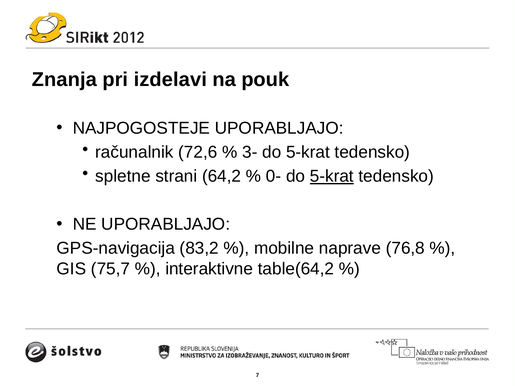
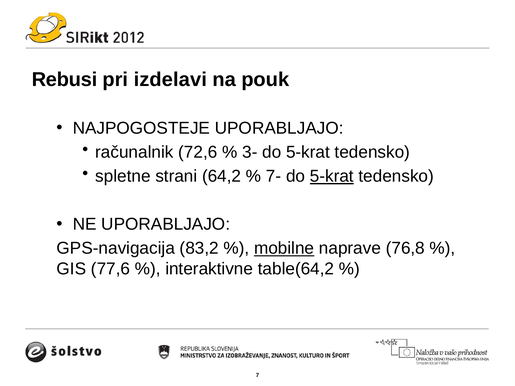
Znanja: Znanja -> Rebusi
0-: 0- -> 7-
mobilne underline: none -> present
75,7: 75,7 -> 77,6
